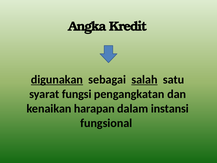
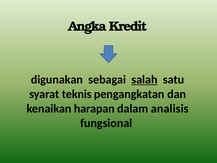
digunakan underline: present -> none
fungsi: fungsi -> teknis
instansi: instansi -> analisis
